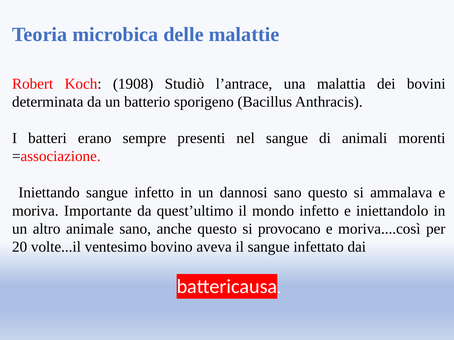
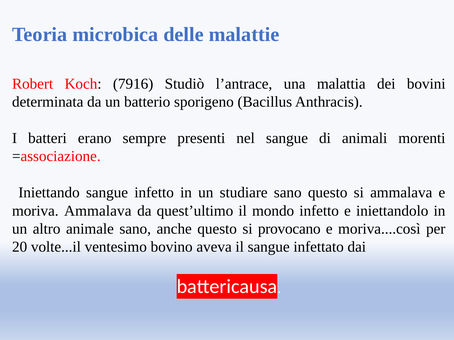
1908: 1908 -> 7916
dannosi: dannosi -> studiare
moriva Importante: Importante -> Ammalava
